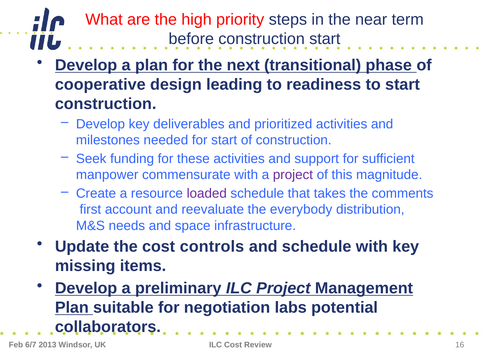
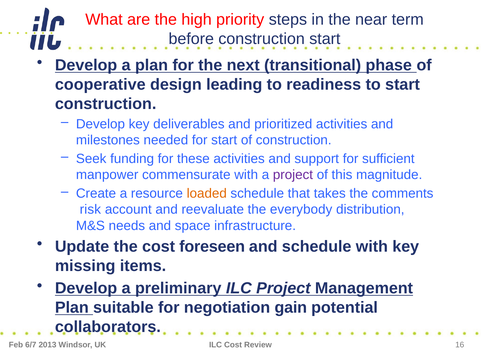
loaded colour: purple -> orange
first: first -> risk
controls: controls -> foreseen
labs: labs -> gain
